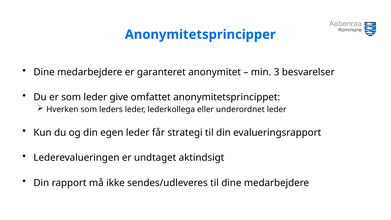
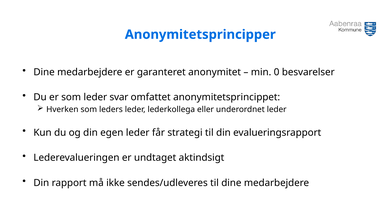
3: 3 -> 0
give: give -> svar
